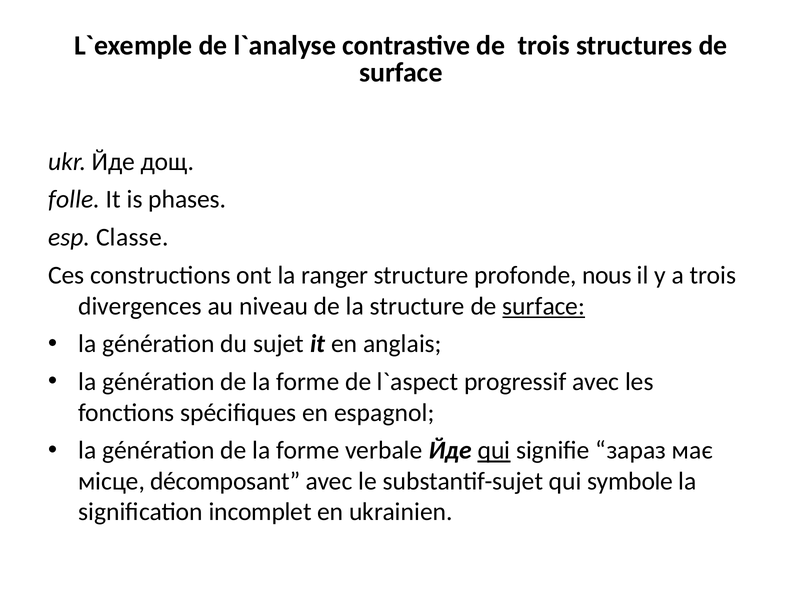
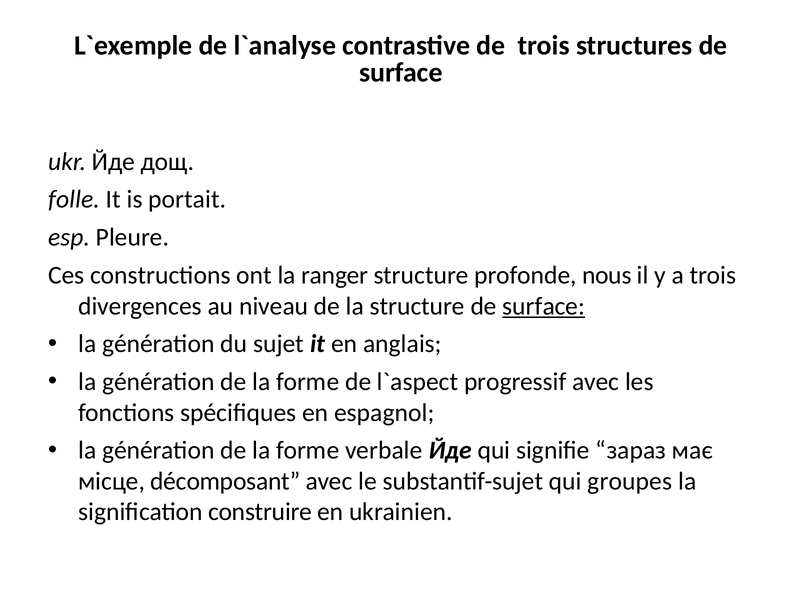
phases: phases -> portait
Classe: Classe -> Pleure
qui at (494, 450) underline: present -> none
symbole: symbole -> groupes
incomplet: incomplet -> construire
